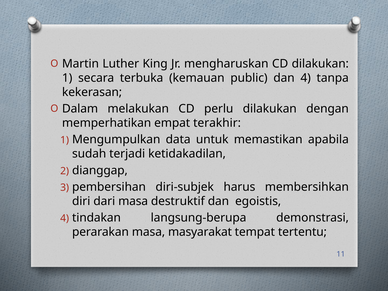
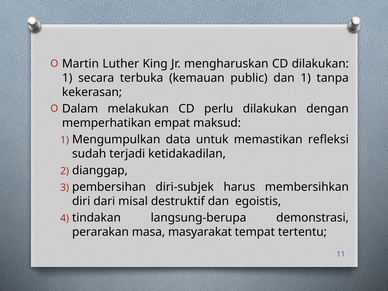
dan 4: 4 -> 1
terakhir: terakhir -> maksud
apabila: apabila -> refleksi
dari masa: masa -> misal
